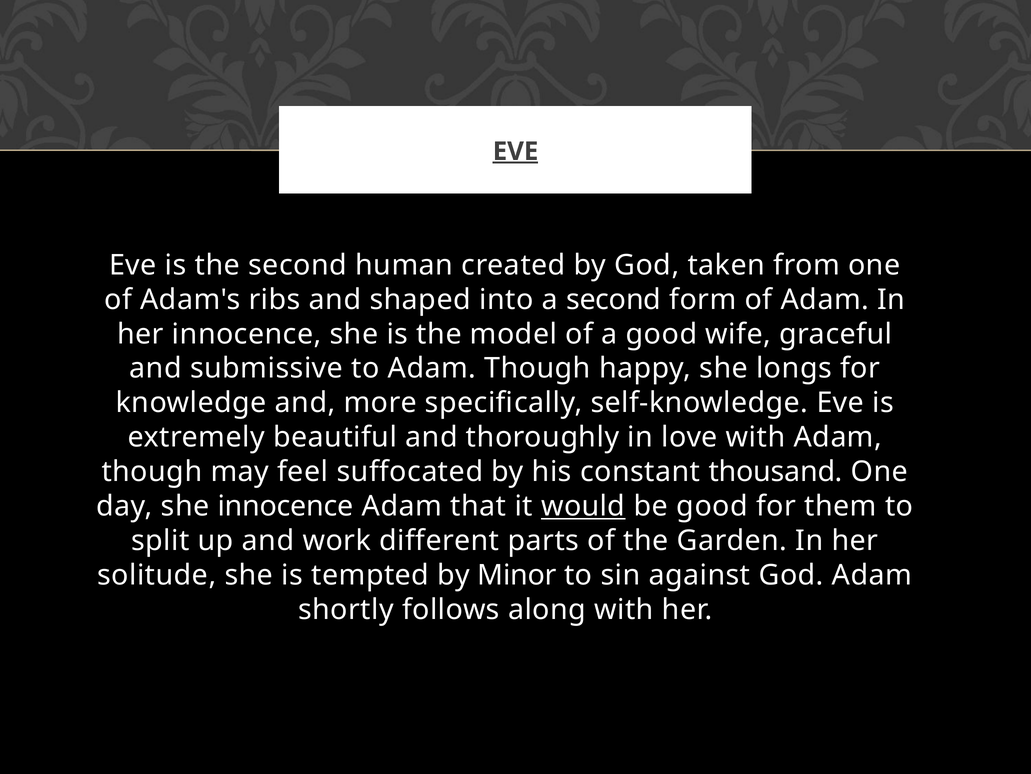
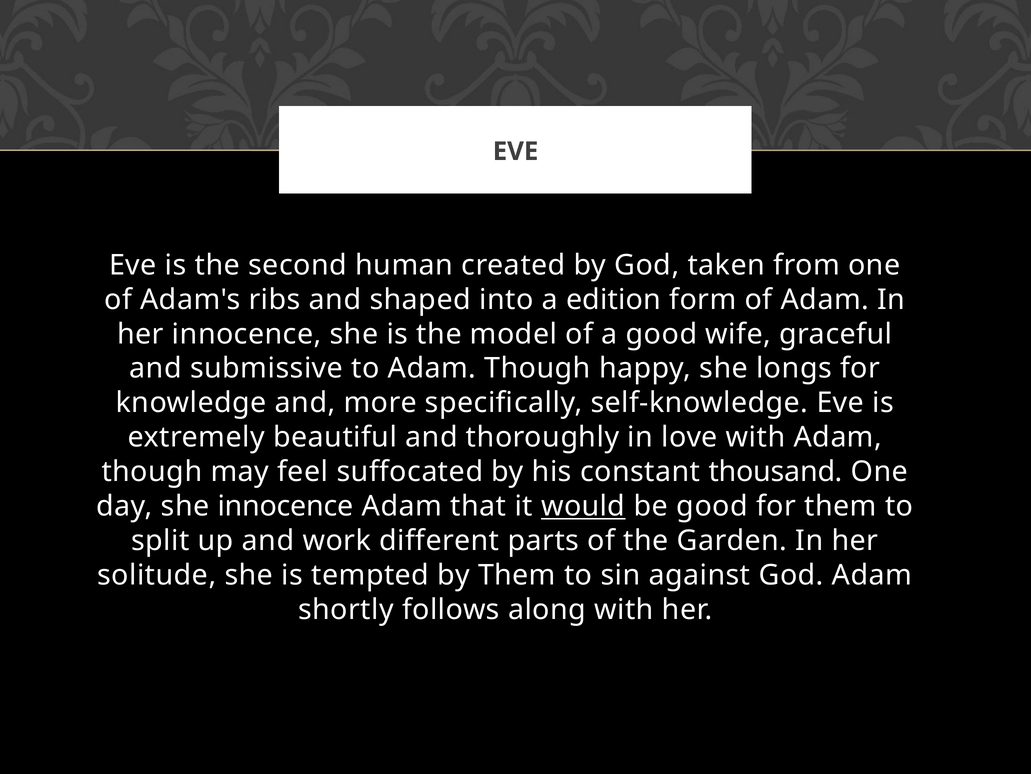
EVE at (516, 151) underline: present -> none
a second: second -> edition
by Minor: Minor -> Them
